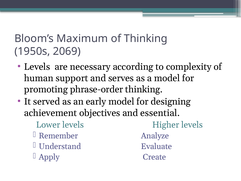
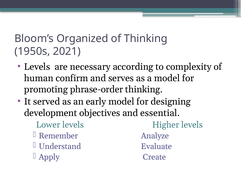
Maximum: Maximum -> Organized
2069: 2069 -> 2021
support: support -> confirm
achievement: achievement -> development
